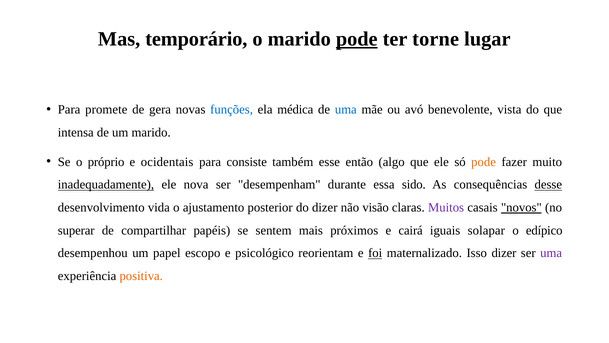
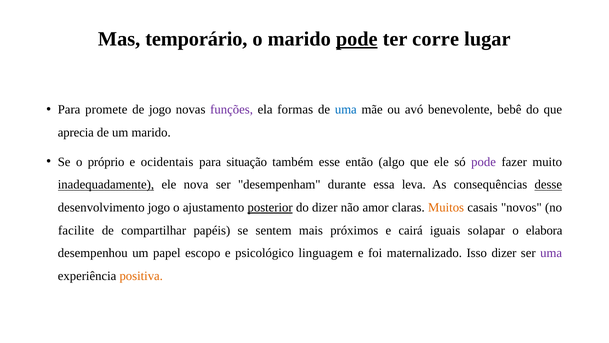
torne: torne -> corre
de gera: gera -> jogo
funções colour: blue -> purple
médica: médica -> formas
vista: vista -> bebê
intensa: intensa -> aprecia
consiste: consiste -> situação
pode at (484, 162) colour: orange -> purple
sido: sido -> leva
desenvolvimento vida: vida -> jogo
posterior underline: none -> present
visão: visão -> amor
Muitos colour: purple -> orange
novos underline: present -> none
superar: superar -> facilite
edípico: edípico -> elabora
reorientam: reorientam -> linguagem
foi underline: present -> none
